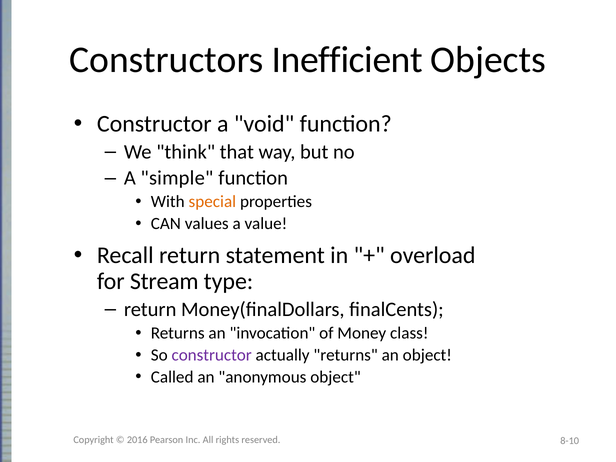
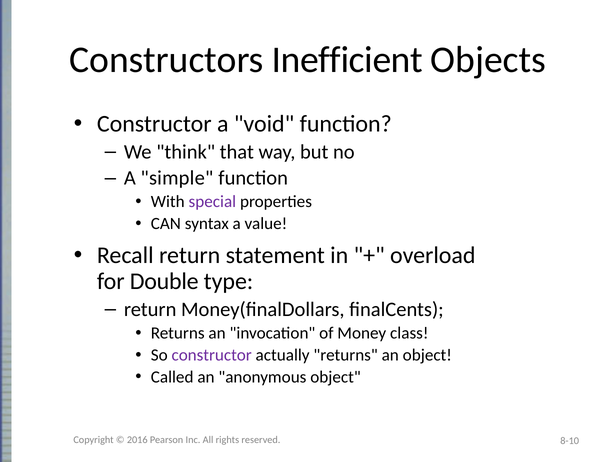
special colour: orange -> purple
values: values -> syntax
Stream: Stream -> Double
